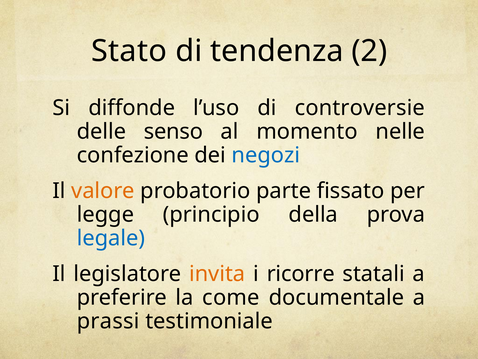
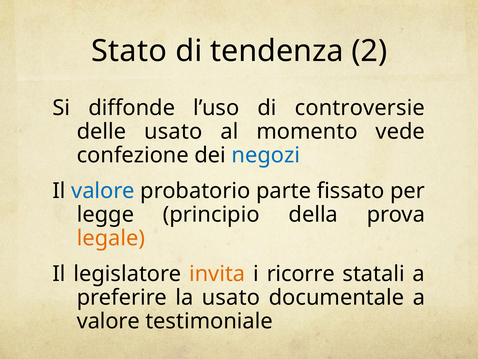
delle senso: senso -> usato
nelle: nelle -> vede
valore at (103, 191) colour: orange -> blue
legale colour: blue -> orange
la come: come -> usato
prassi at (108, 321): prassi -> valore
